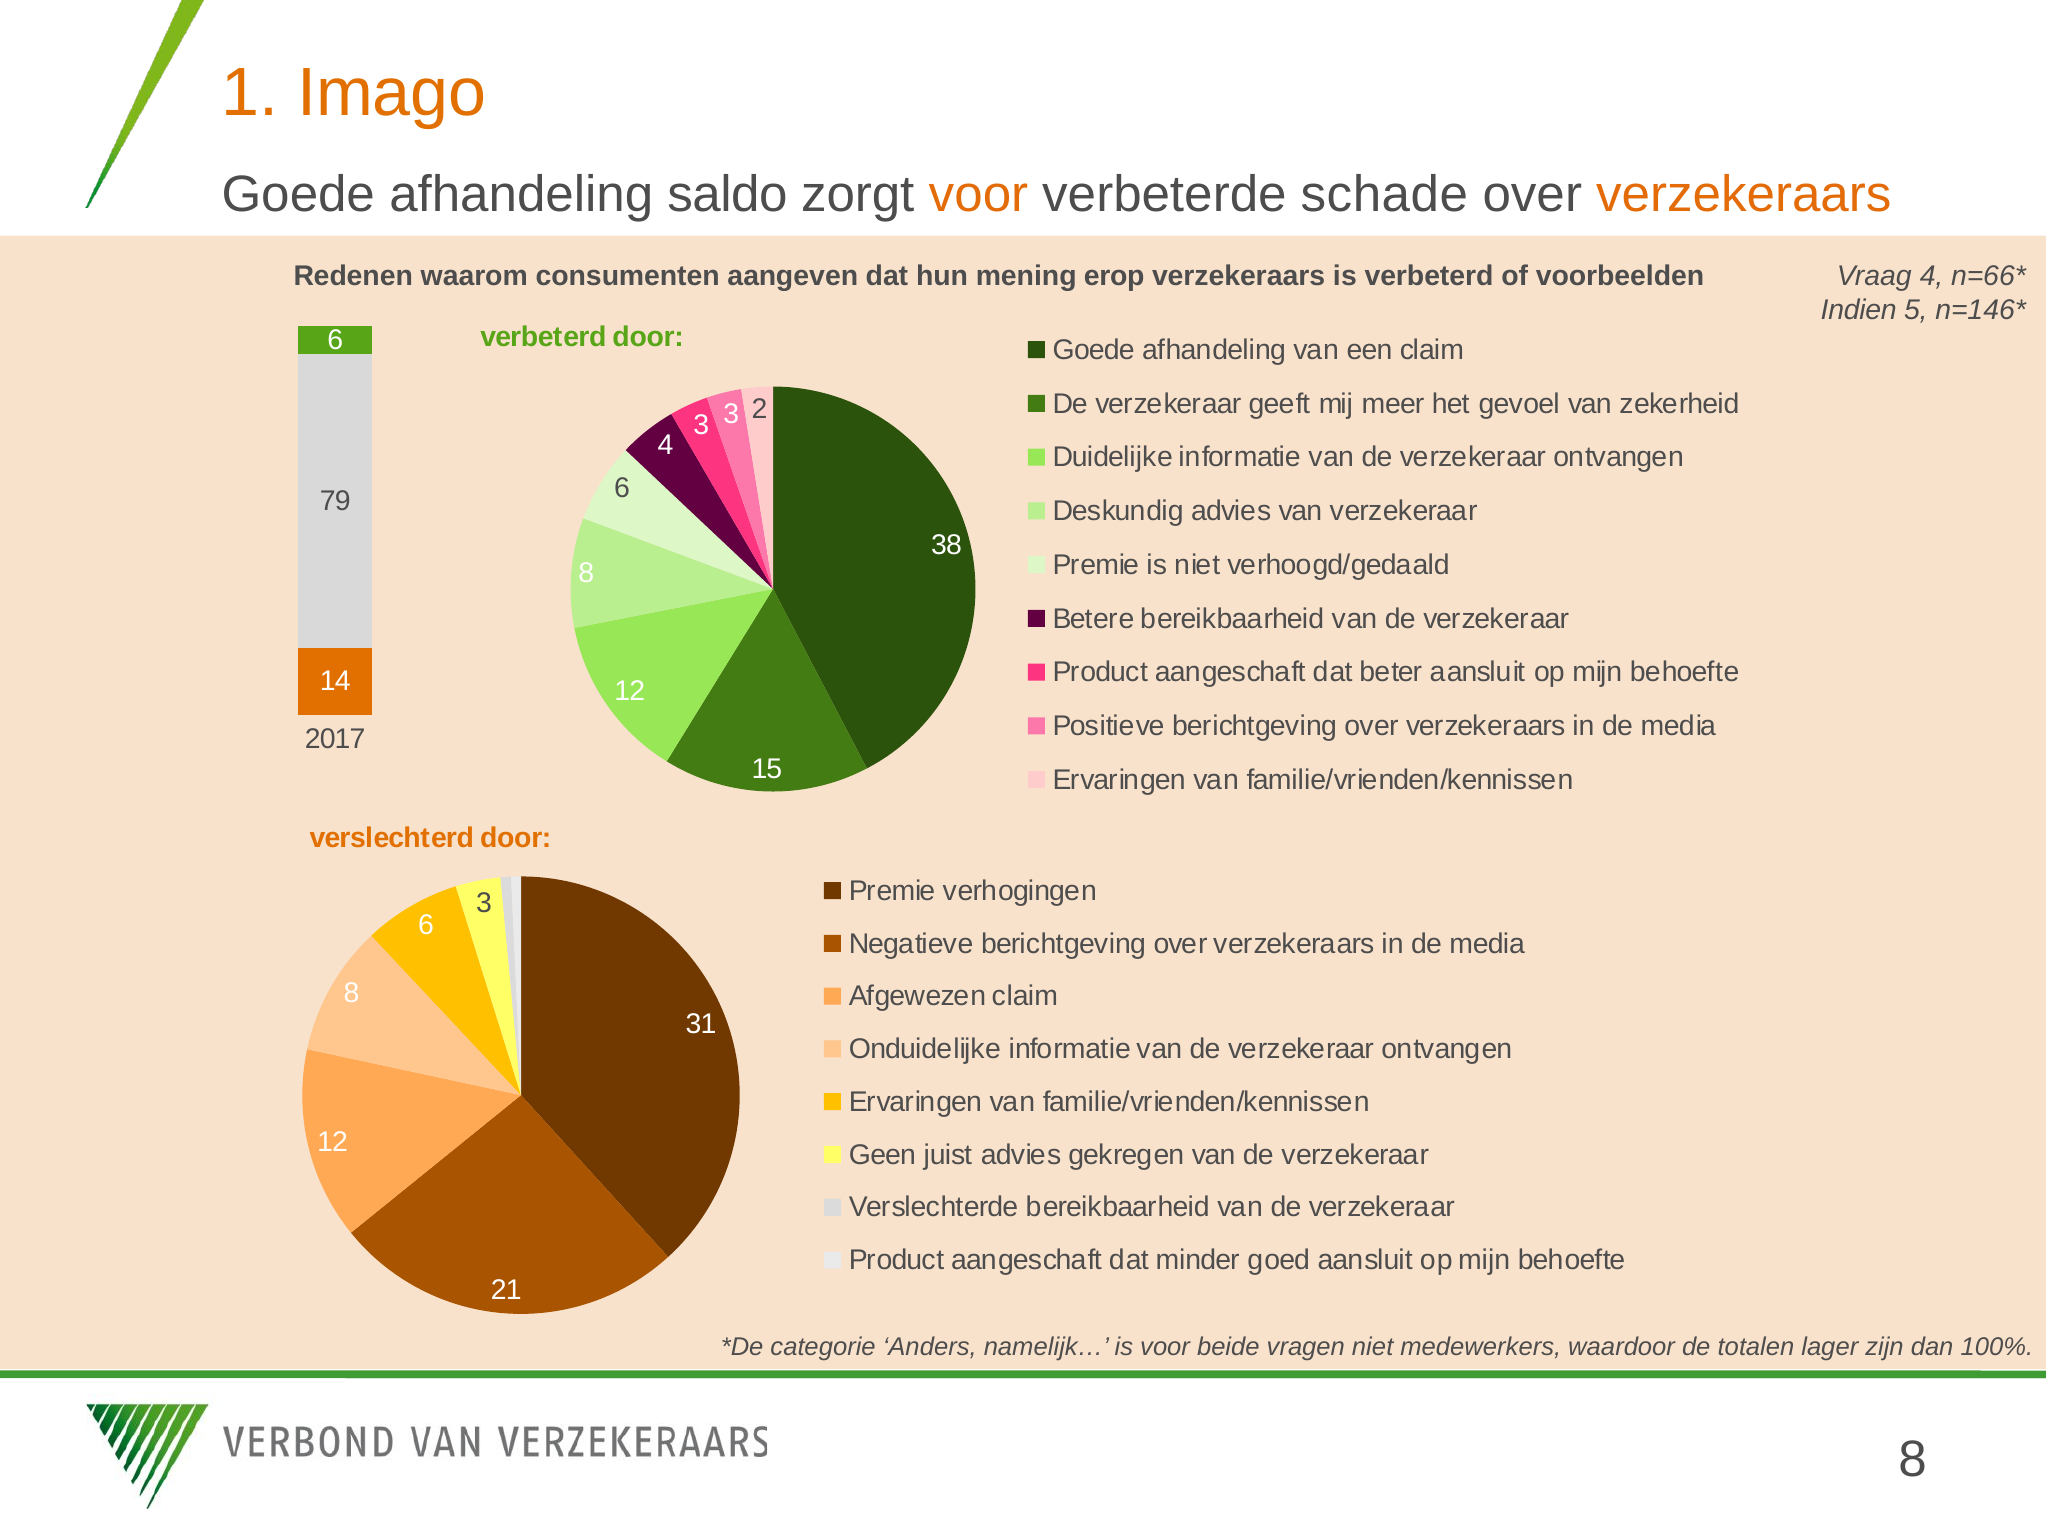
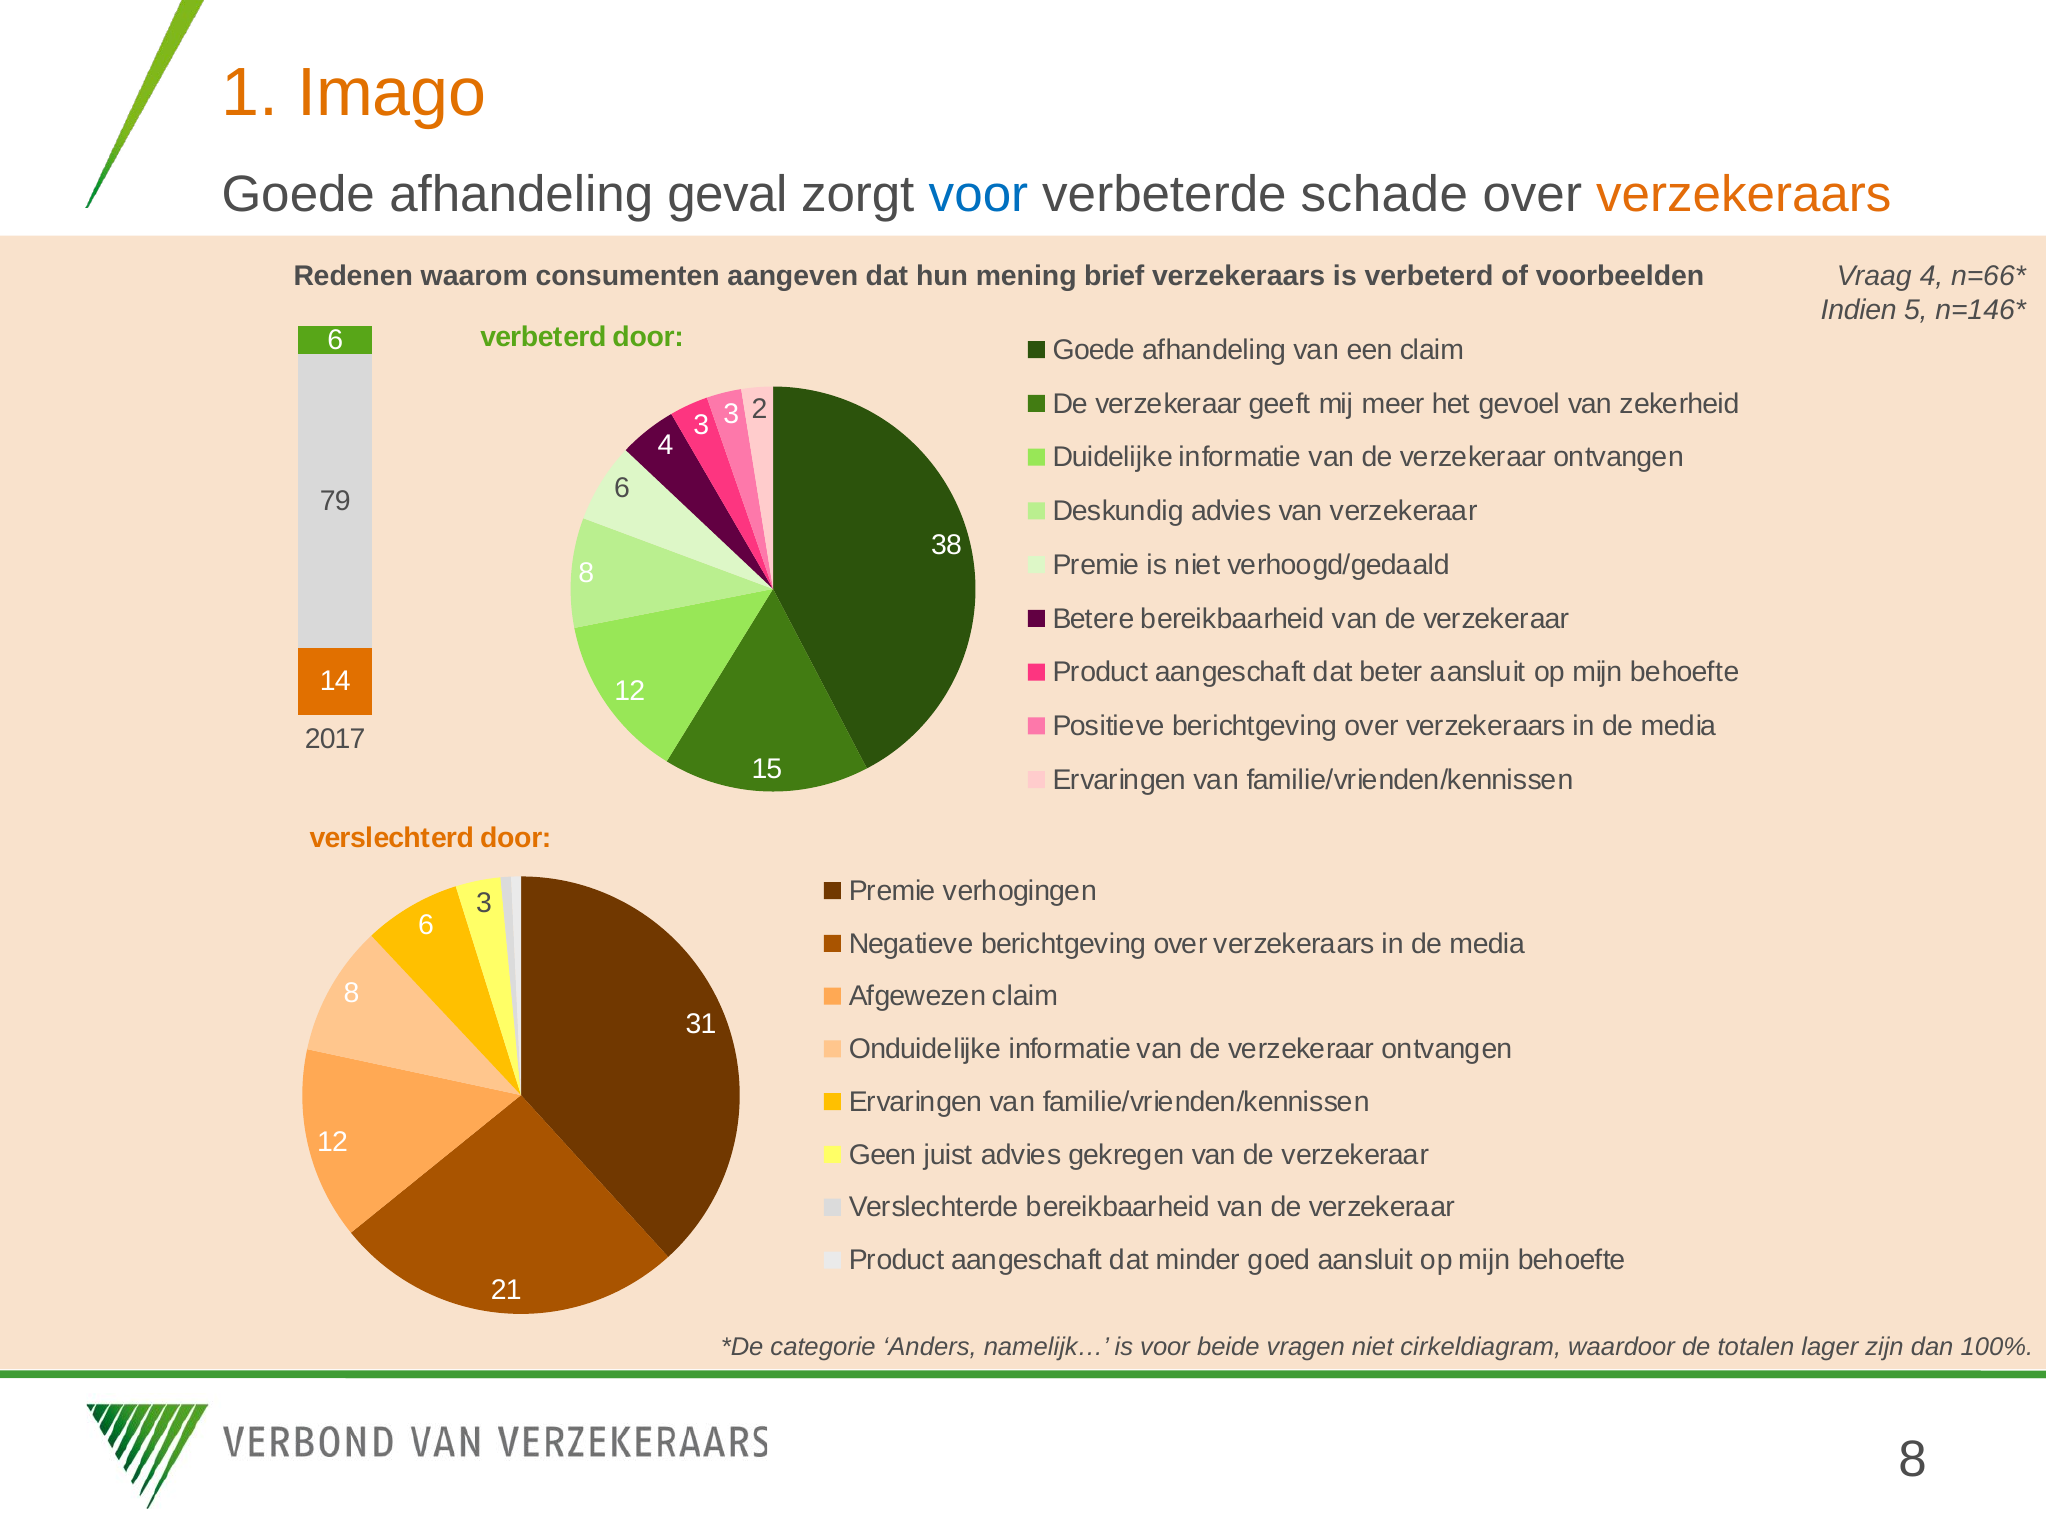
saldo: saldo -> geval
voor at (978, 194) colour: orange -> blue
erop: erop -> brief
medewerkers: medewerkers -> cirkeldiagram
